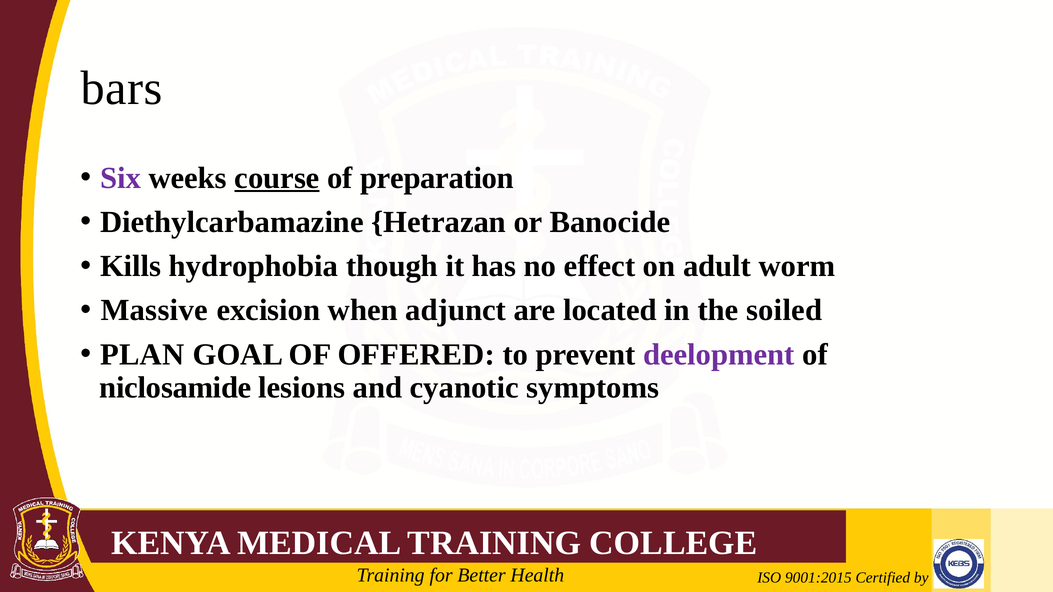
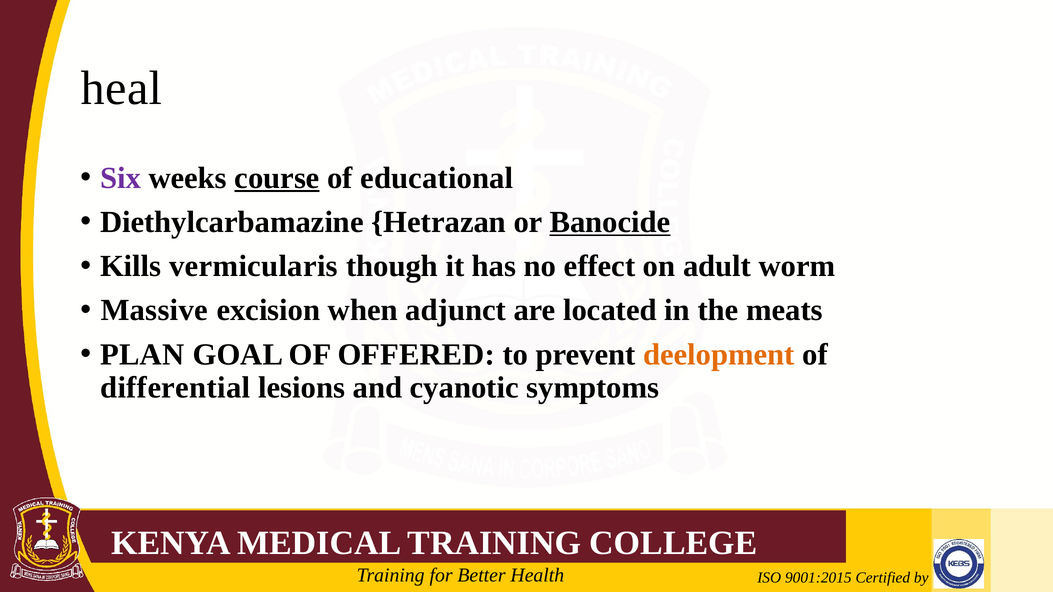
bars: bars -> heal
preparation: preparation -> educational
Banocide underline: none -> present
hydrophobia: hydrophobia -> vermicularis
soiled: soiled -> meats
deelopment colour: purple -> orange
niclosamide: niclosamide -> differential
